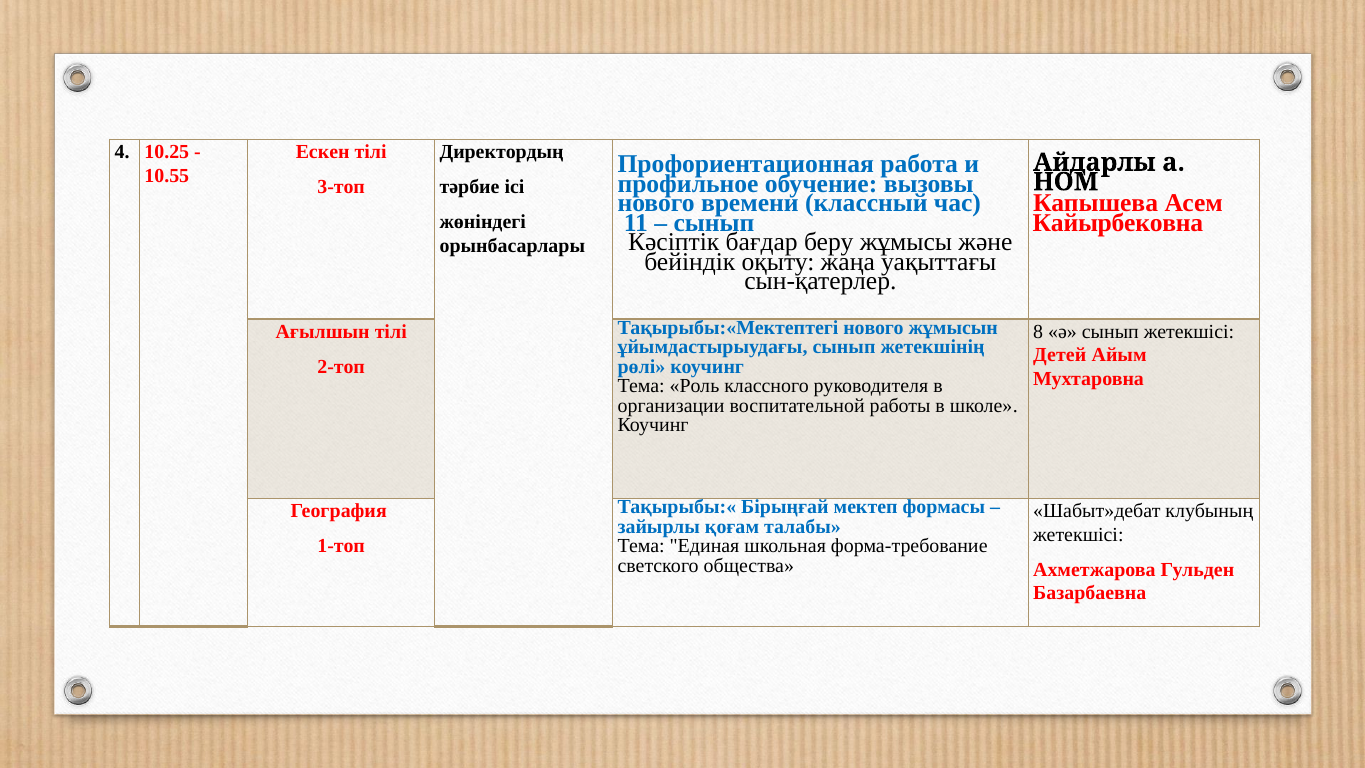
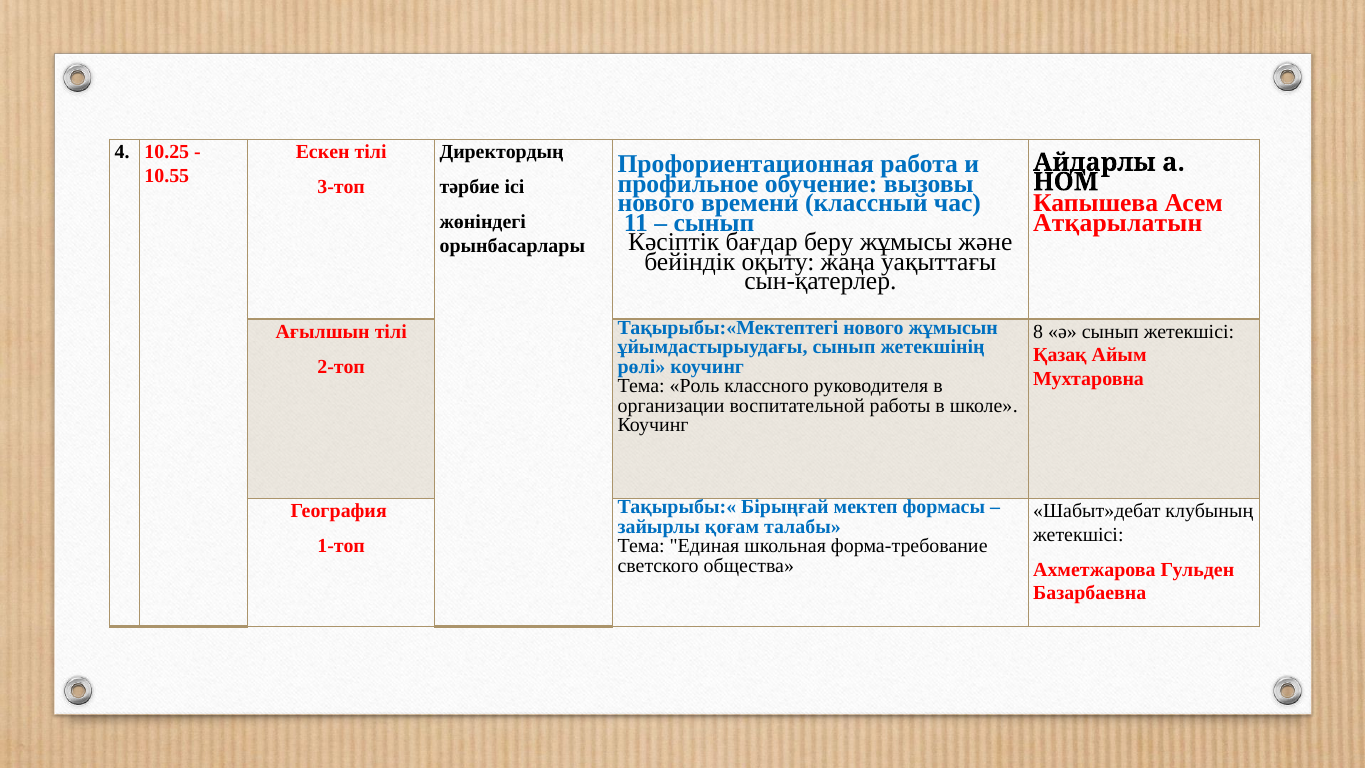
Кайырбековна: Кайырбековна -> Атқарылатын
Детей: Детей -> Қазақ
